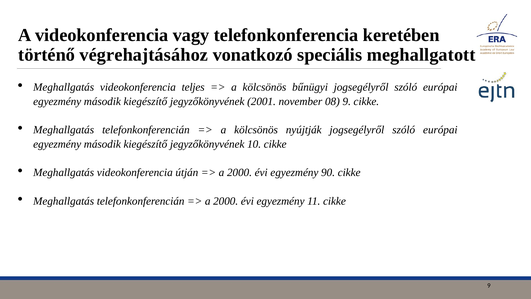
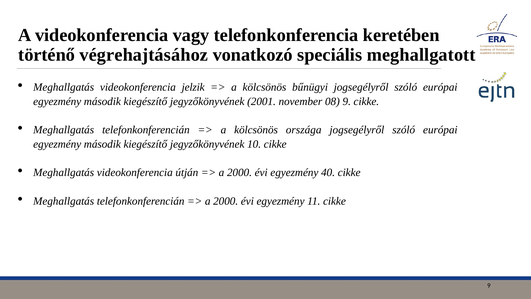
teljes: teljes -> jelzik
nyújtják: nyújtják -> országa
90: 90 -> 40
